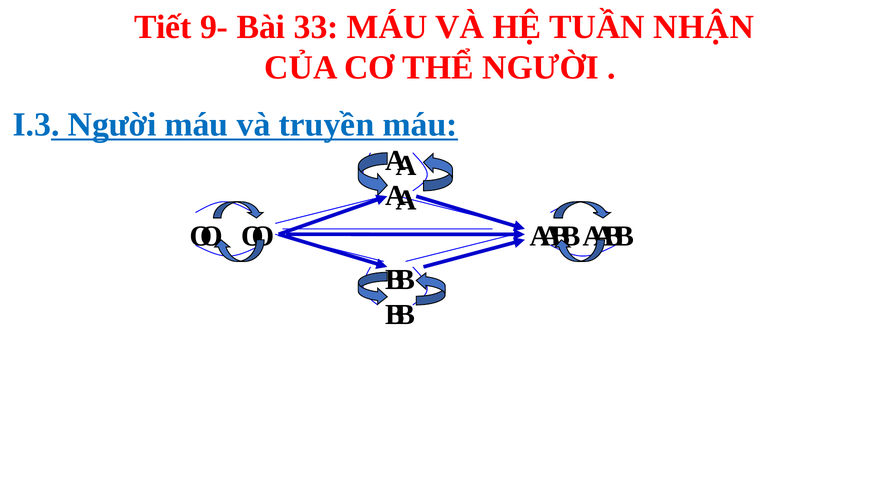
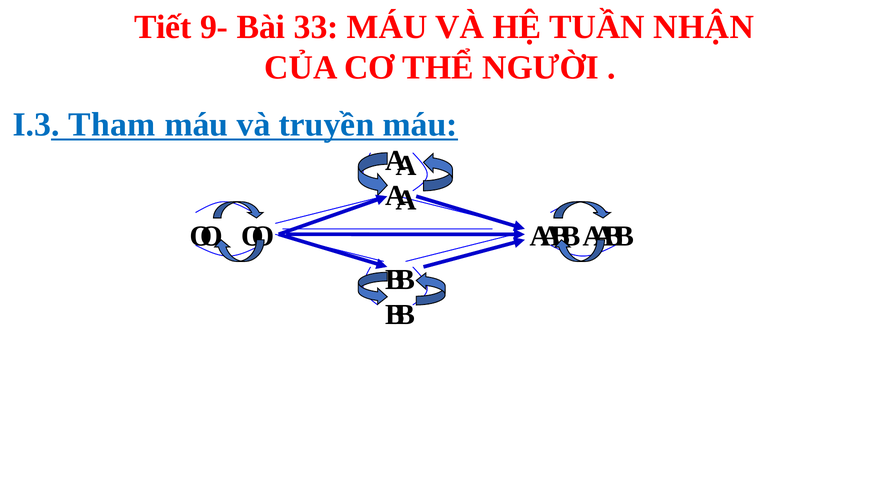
I.3 Người: Người -> Tham
